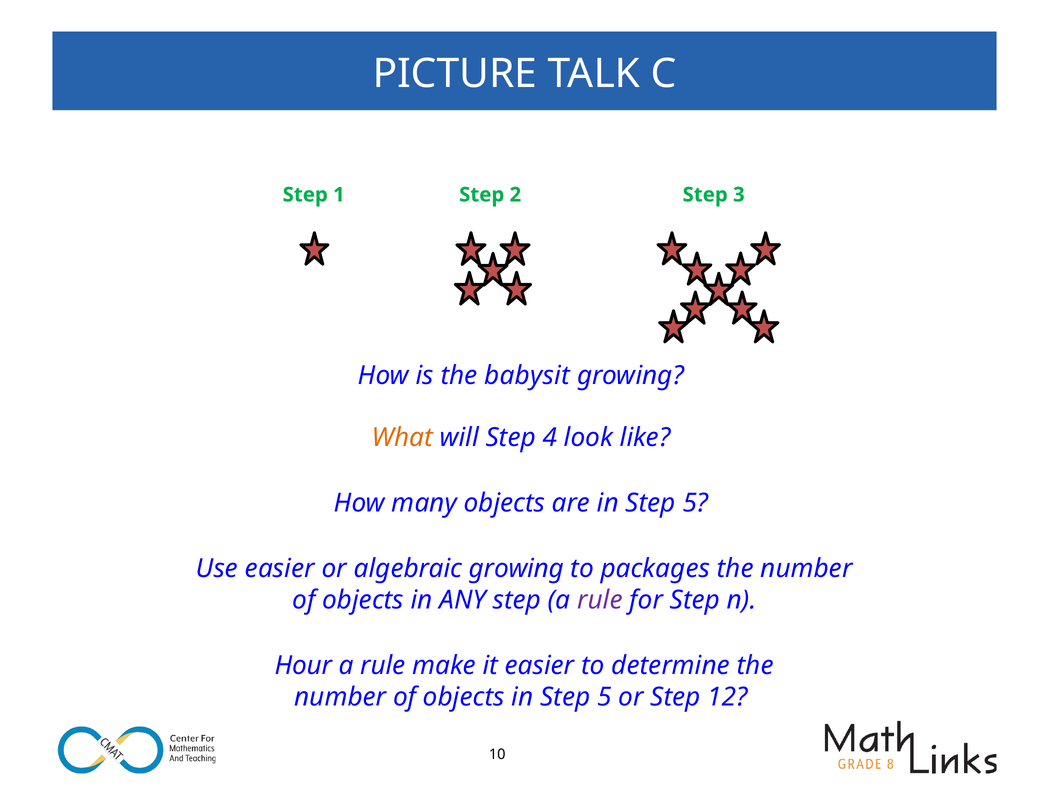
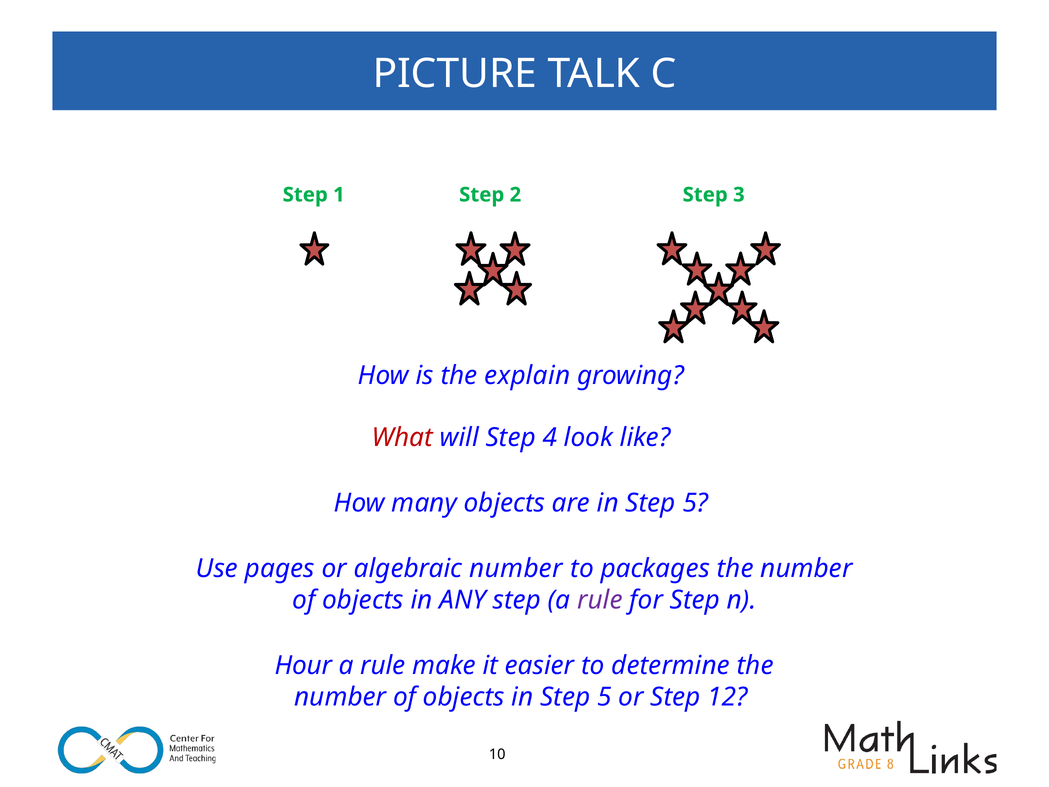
babysit: babysit -> explain
What colour: orange -> red
Use easier: easier -> pages
algebraic growing: growing -> number
